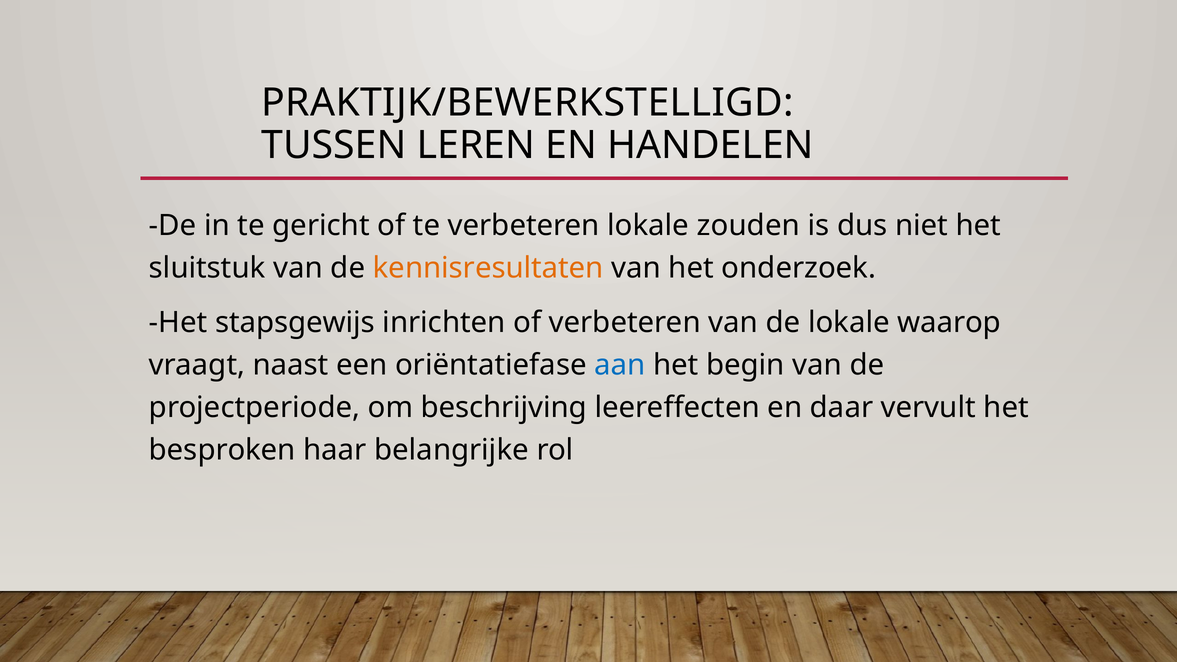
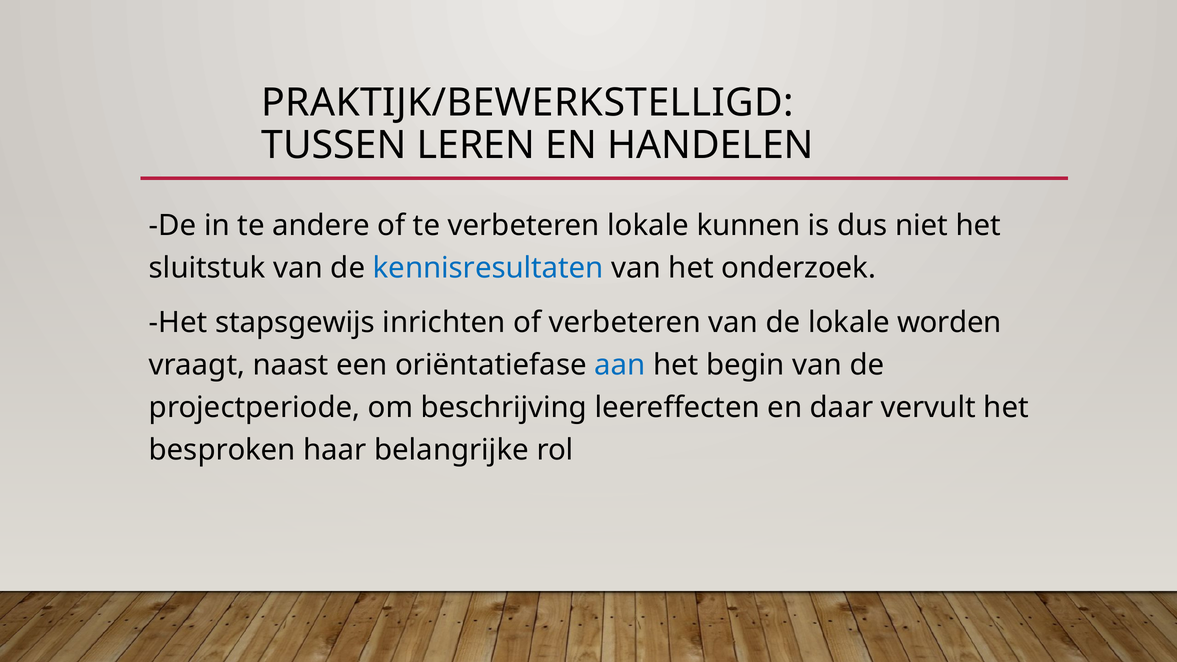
gericht: gericht -> andere
zouden: zouden -> kunnen
kennisresultaten colour: orange -> blue
waarop: waarop -> worden
